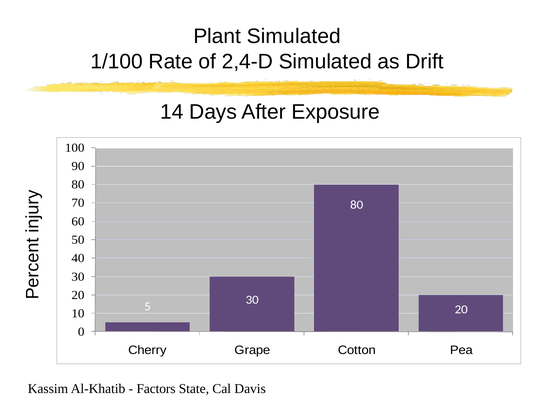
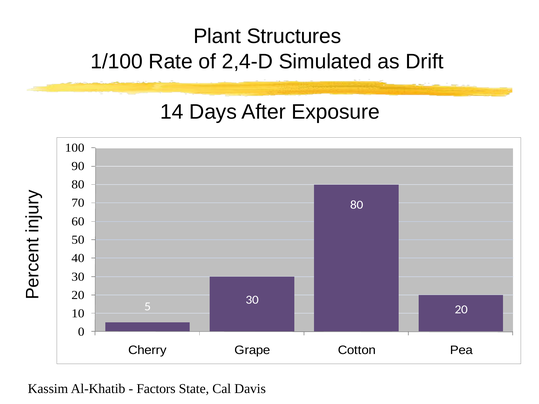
Plant Simulated: Simulated -> Structures
